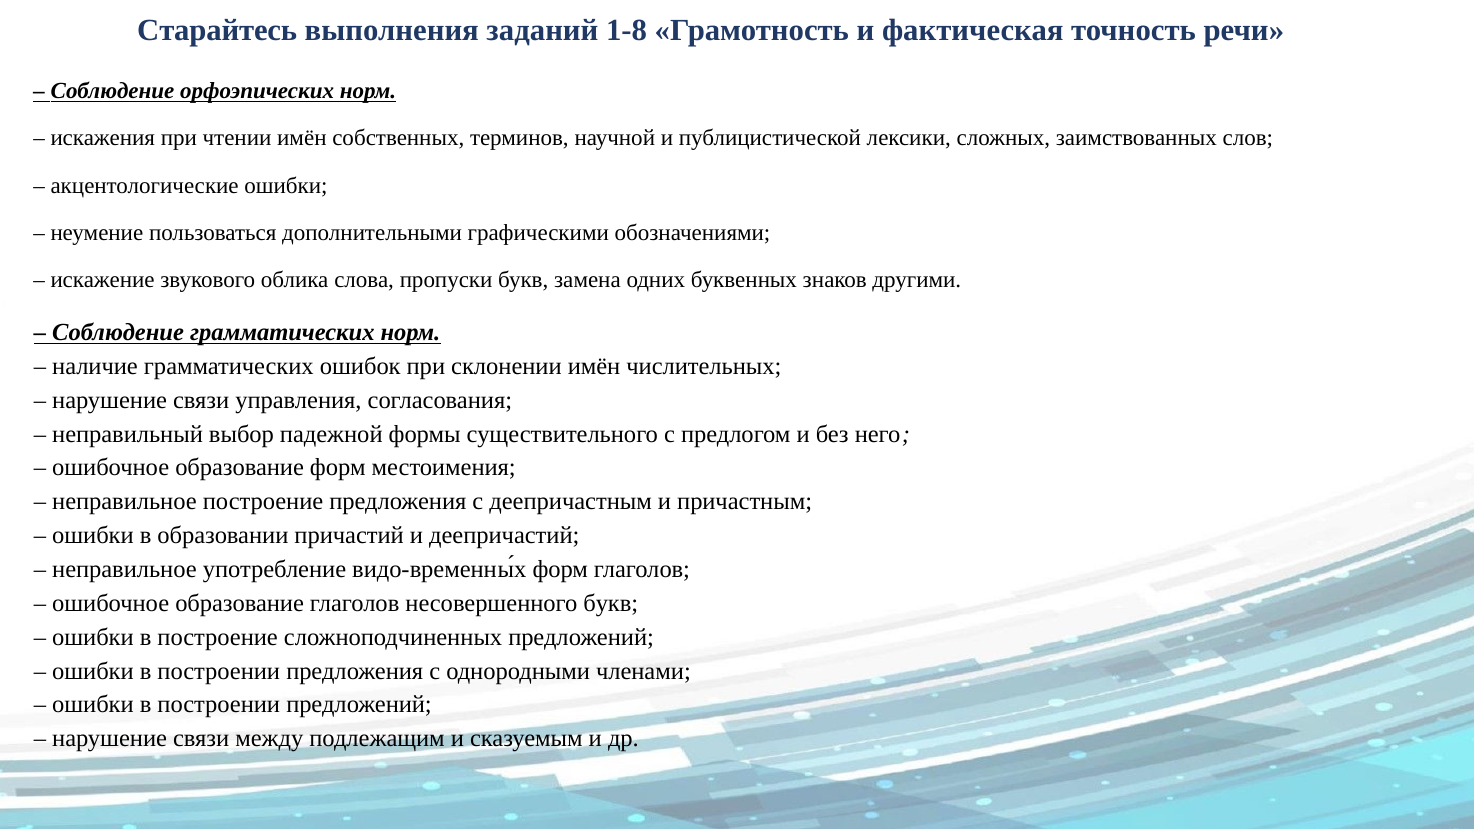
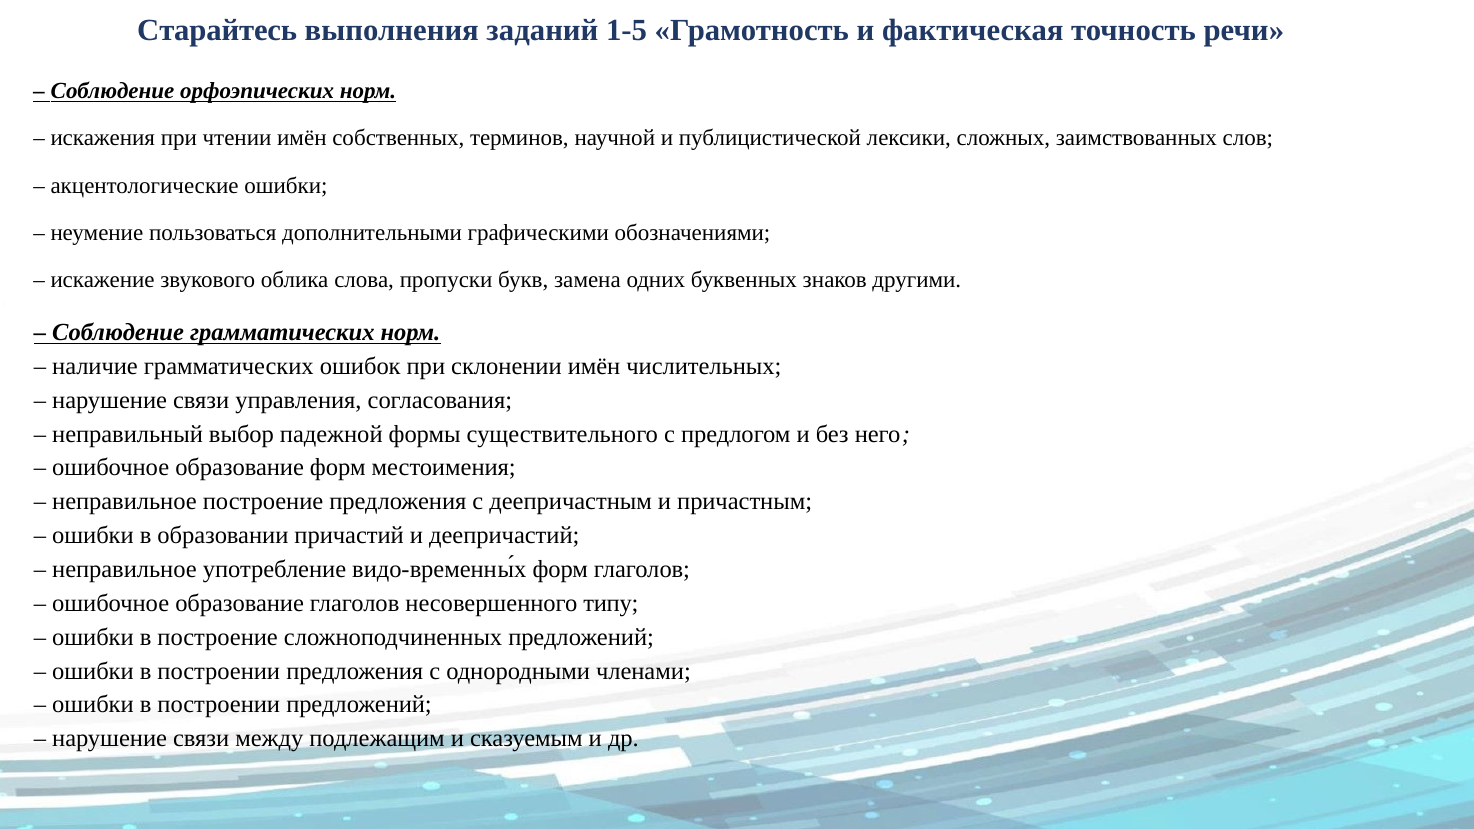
1-8: 1-8 -> 1-5
несовершенного букв: букв -> типу
